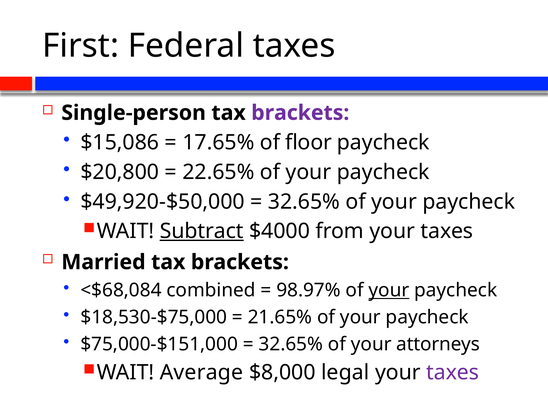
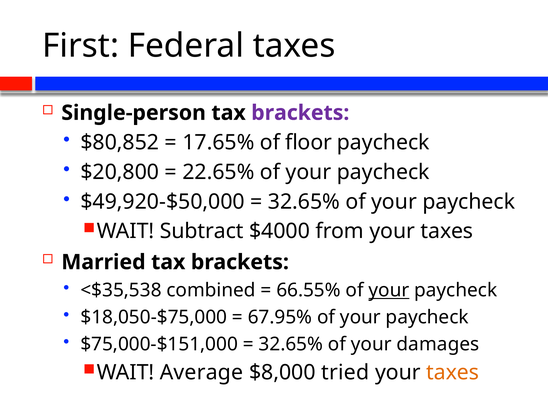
$15,086: $15,086 -> $80,852
Subtract underline: present -> none
<$68,084: <$68,084 -> <$35,538
98.97%: 98.97% -> 66.55%
$18,530-$75,000: $18,530-$75,000 -> $18,050-$75,000
21.65%: 21.65% -> 67.95%
attorneys: attorneys -> damages
legal: legal -> tried
taxes at (453, 372) colour: purple -> orange
